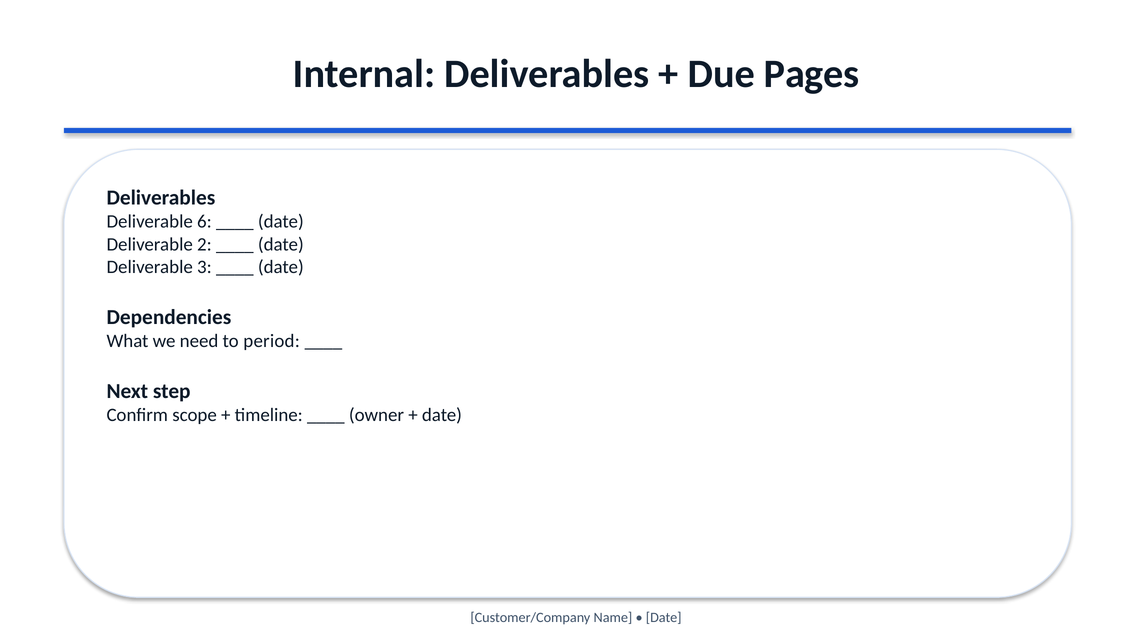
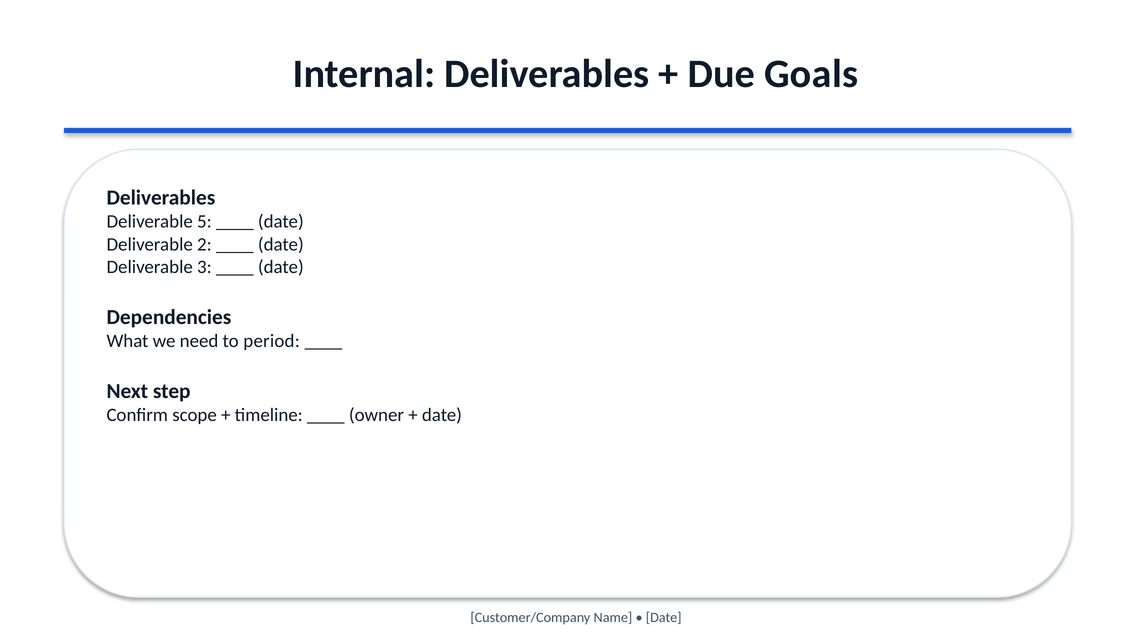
Pages: Pages -> Goals
6: 6 -> 5
